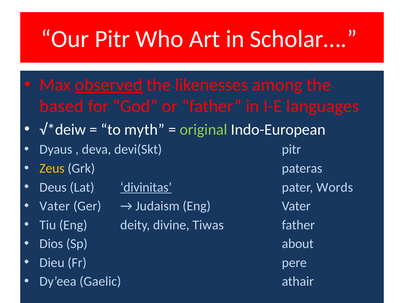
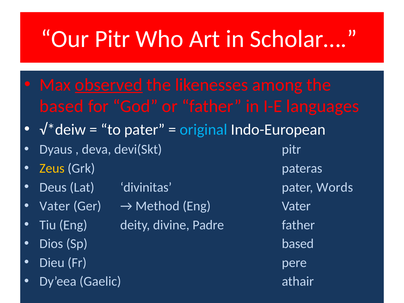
to myth: myth -> pater
original colour: light green -> light blue
divinitas underline: present -> none
Judaism: Judaism -> Method
Tiwas: Tiwas -> Padre
Sp about: about -> based
